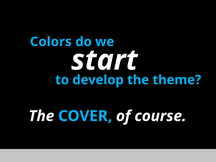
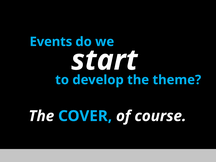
Colors: Colors -> Events
